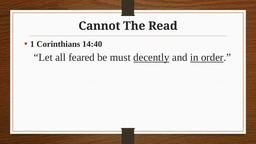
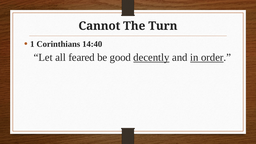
Read: Read -> Turn
must: must -> good
